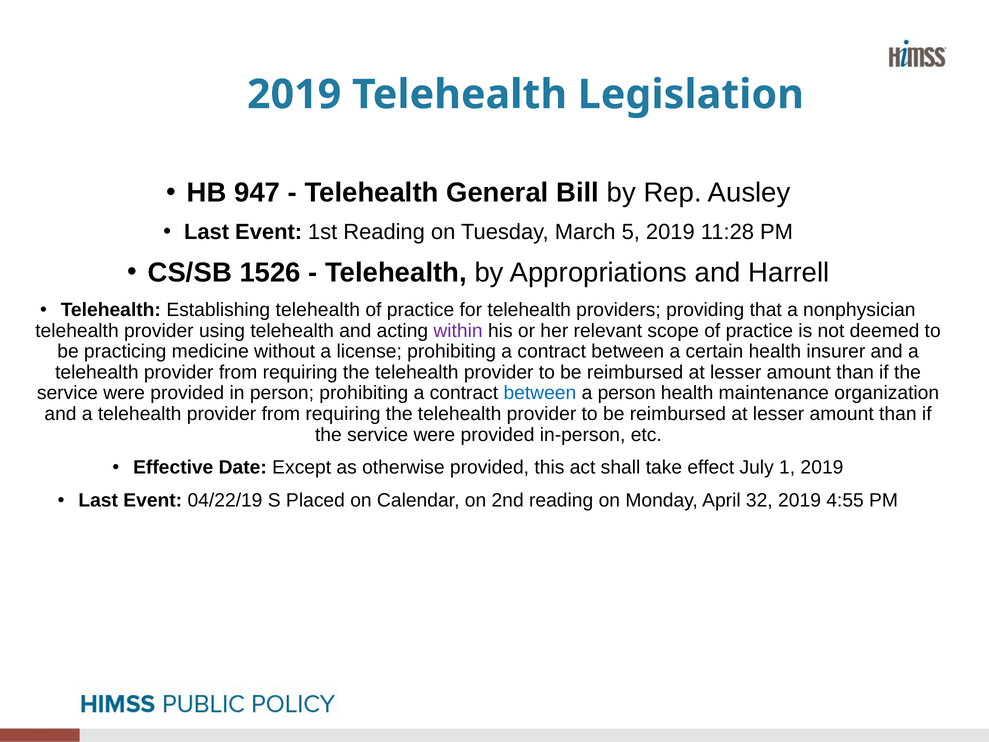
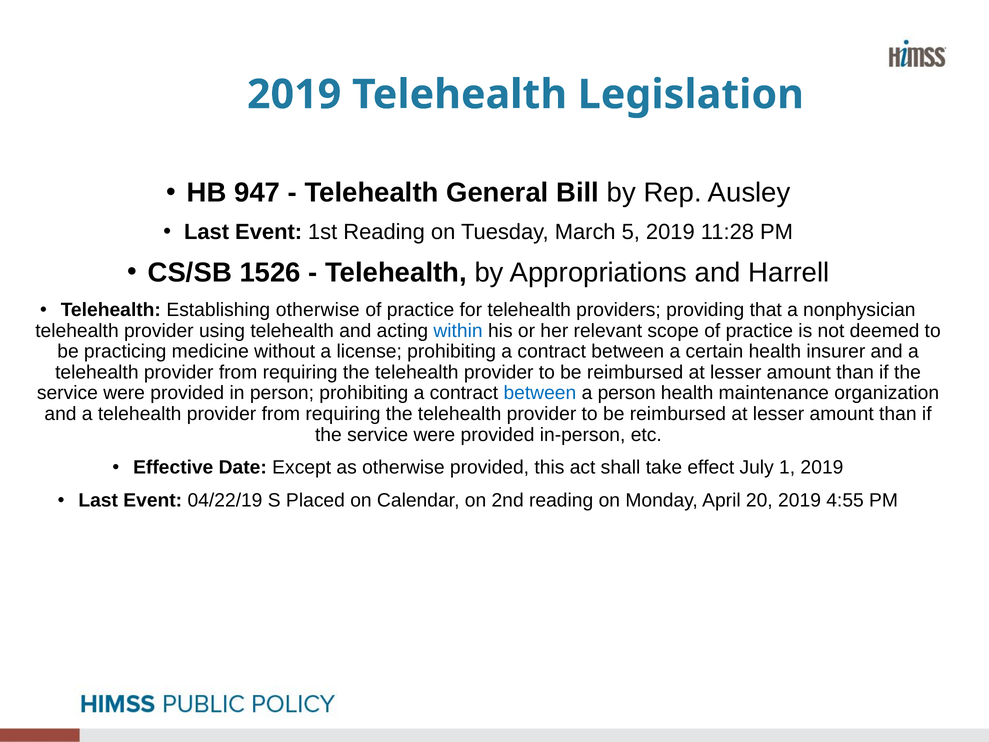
Establishing telehealth: telehealth -> otherwise
within colour: purple -> blue
32: 32 -> 20
